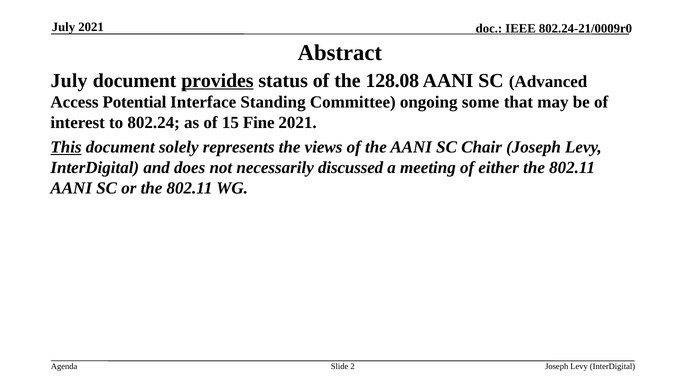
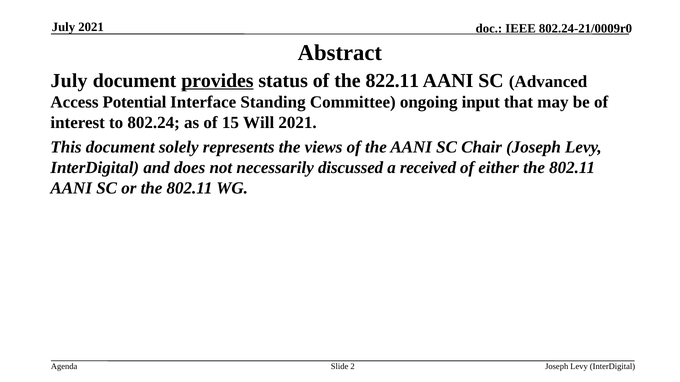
128.08: 128.08 -> 822.11
some: some -> input
Fine: Fine -> Will
This underline: present -> none
meeting: meeting -> received
